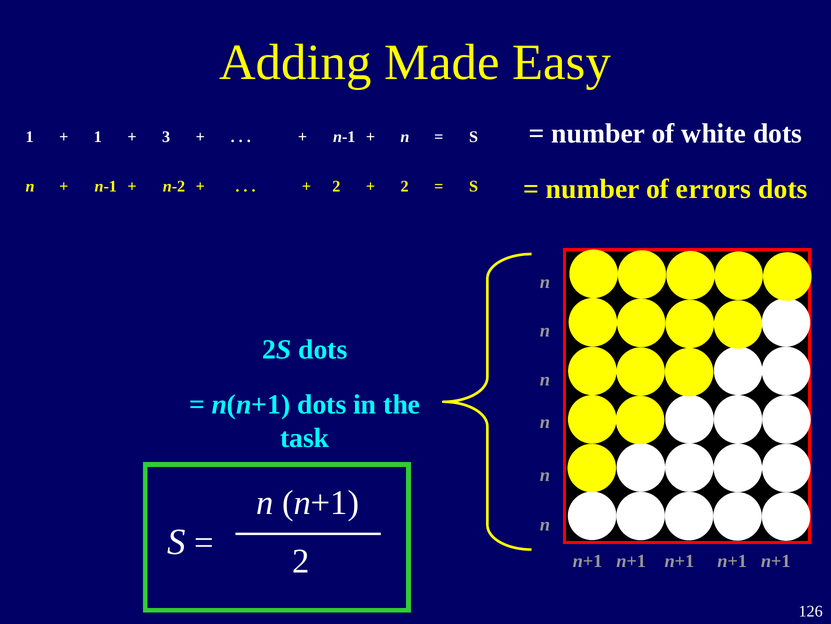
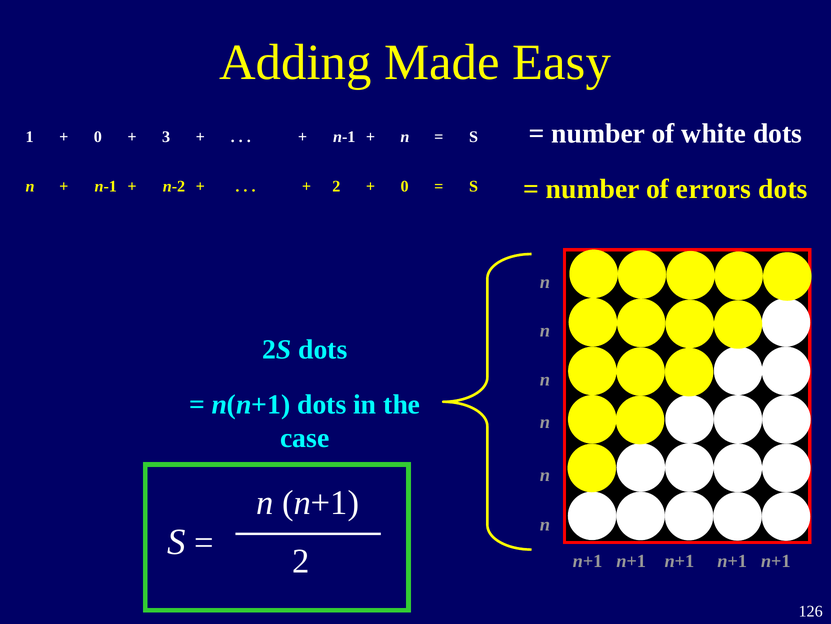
1 at (98, 137): 1 -> 0
2 at (405, 186): 2 -> 0
task: task -> case
